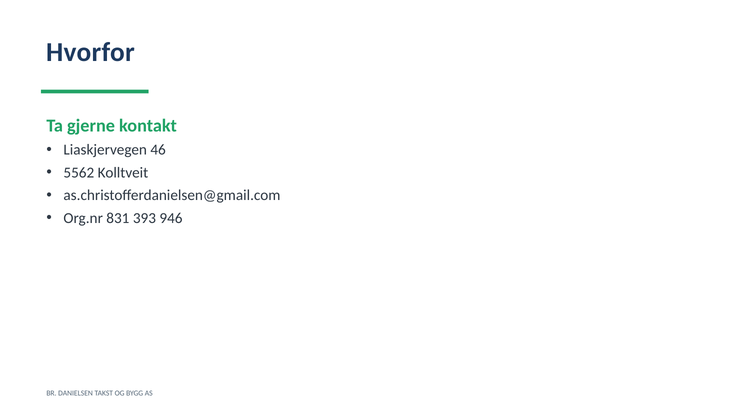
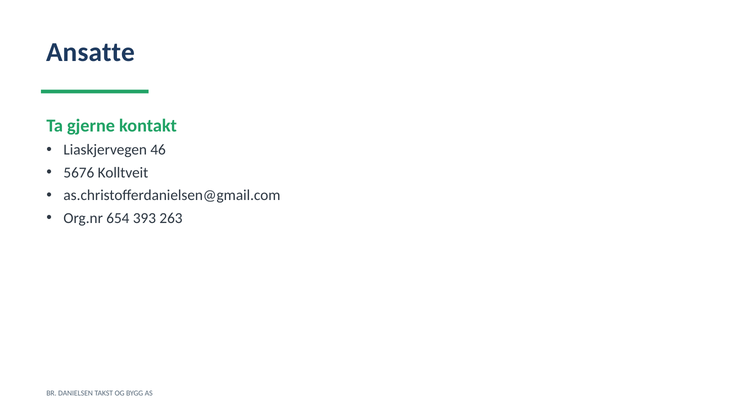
Hvorfor: Hvorfor -> Ansatte
5562: 5562 -> 5676
831: 831 -> 654
946: 946 -> 263
